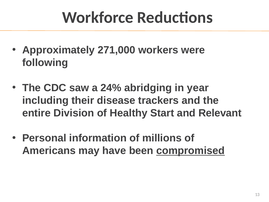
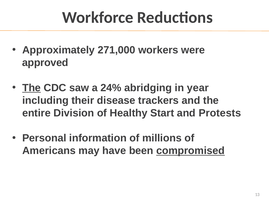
following: following -> approved
The at (32, 88) underline: none -> present
Relevant: Relevant -> Protests
